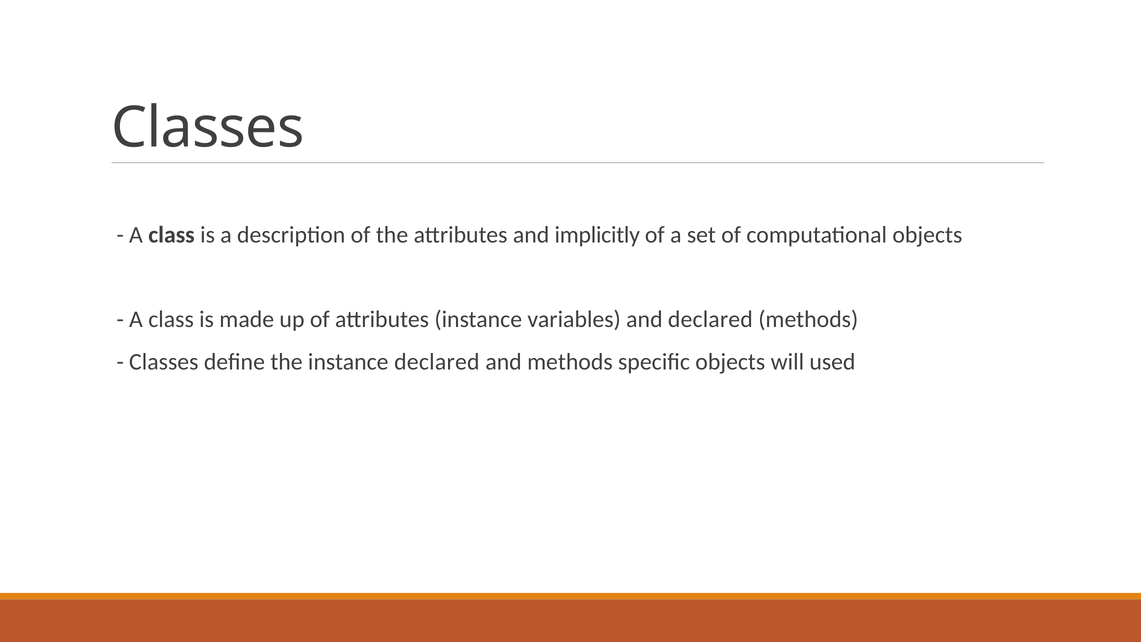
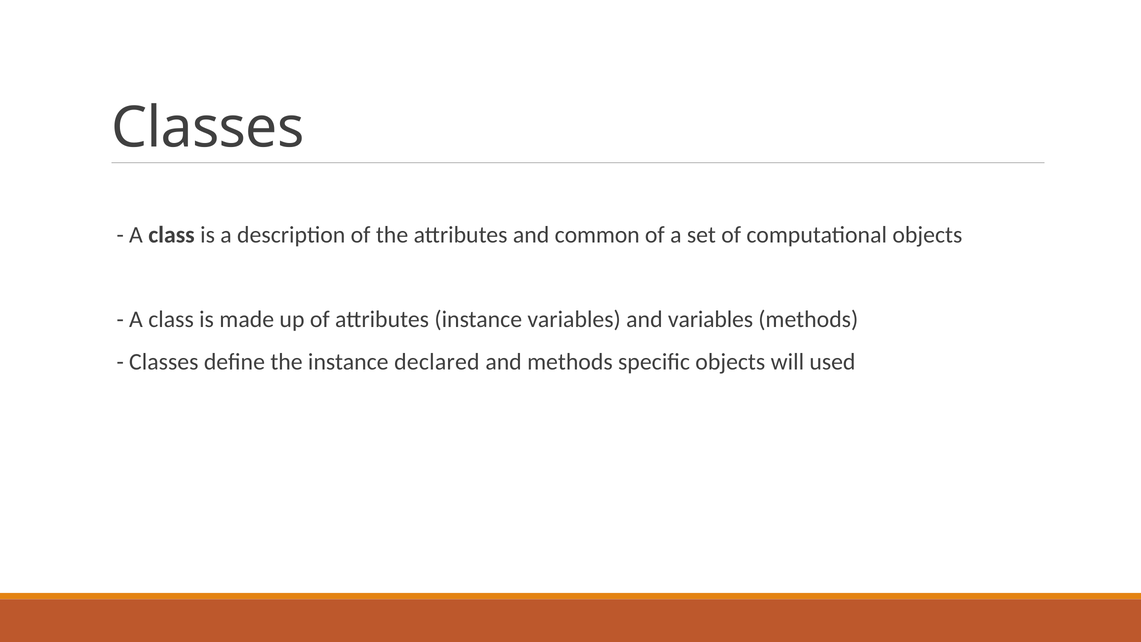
implicitly: implicitly -> common
and declared: declared -> variables
